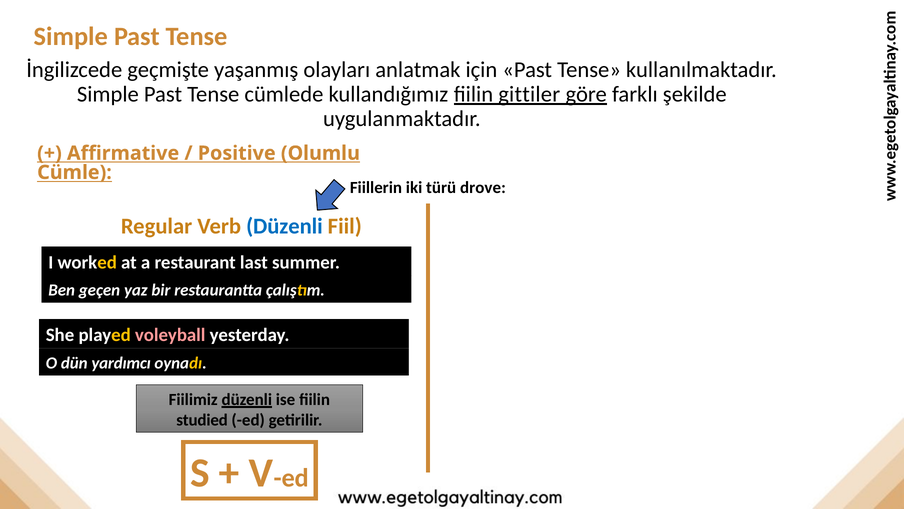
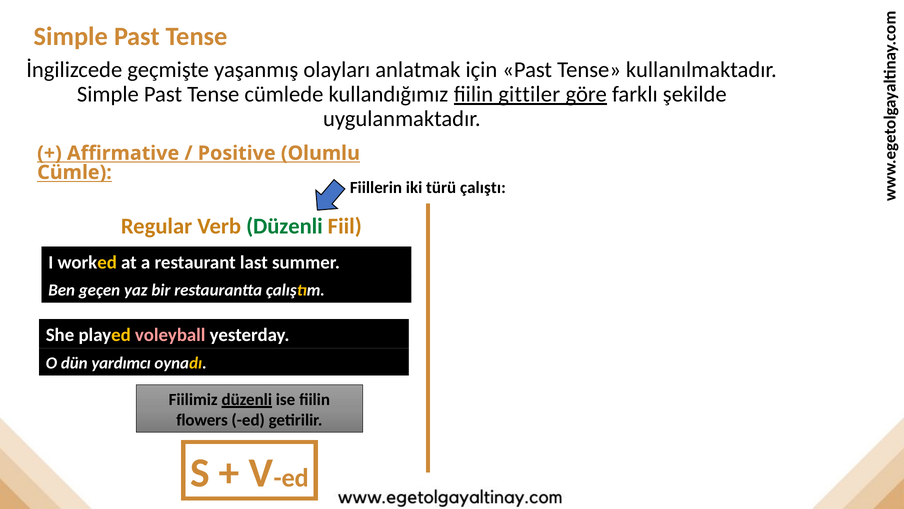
drove: drove -> çalıştı
Düzenli at (284, 226) colour: blue -> green
studied: studied -> flowers
